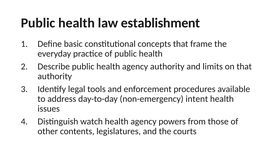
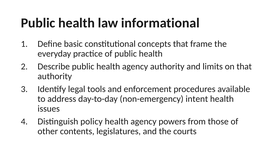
establishment: establishment -> informational
watch: watch -> policy
